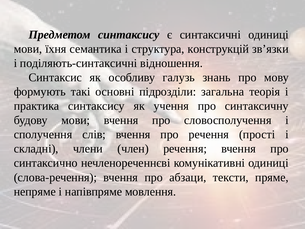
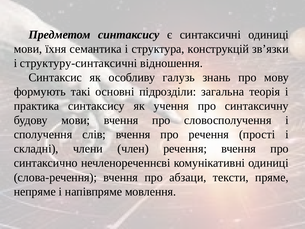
поділяють-синтаксичні: поділяють-синтаксичні -> структуру-синтаксичні
